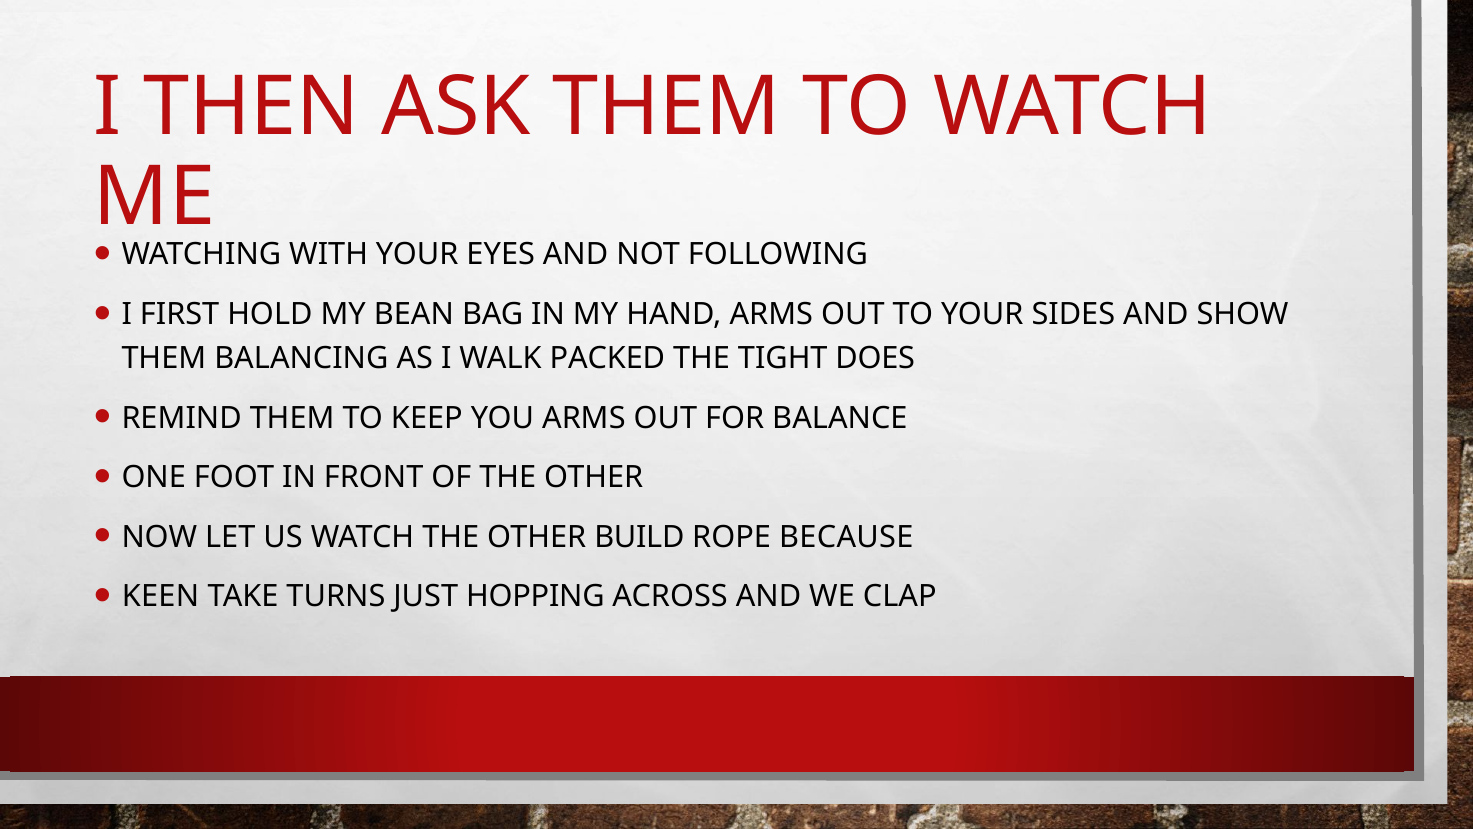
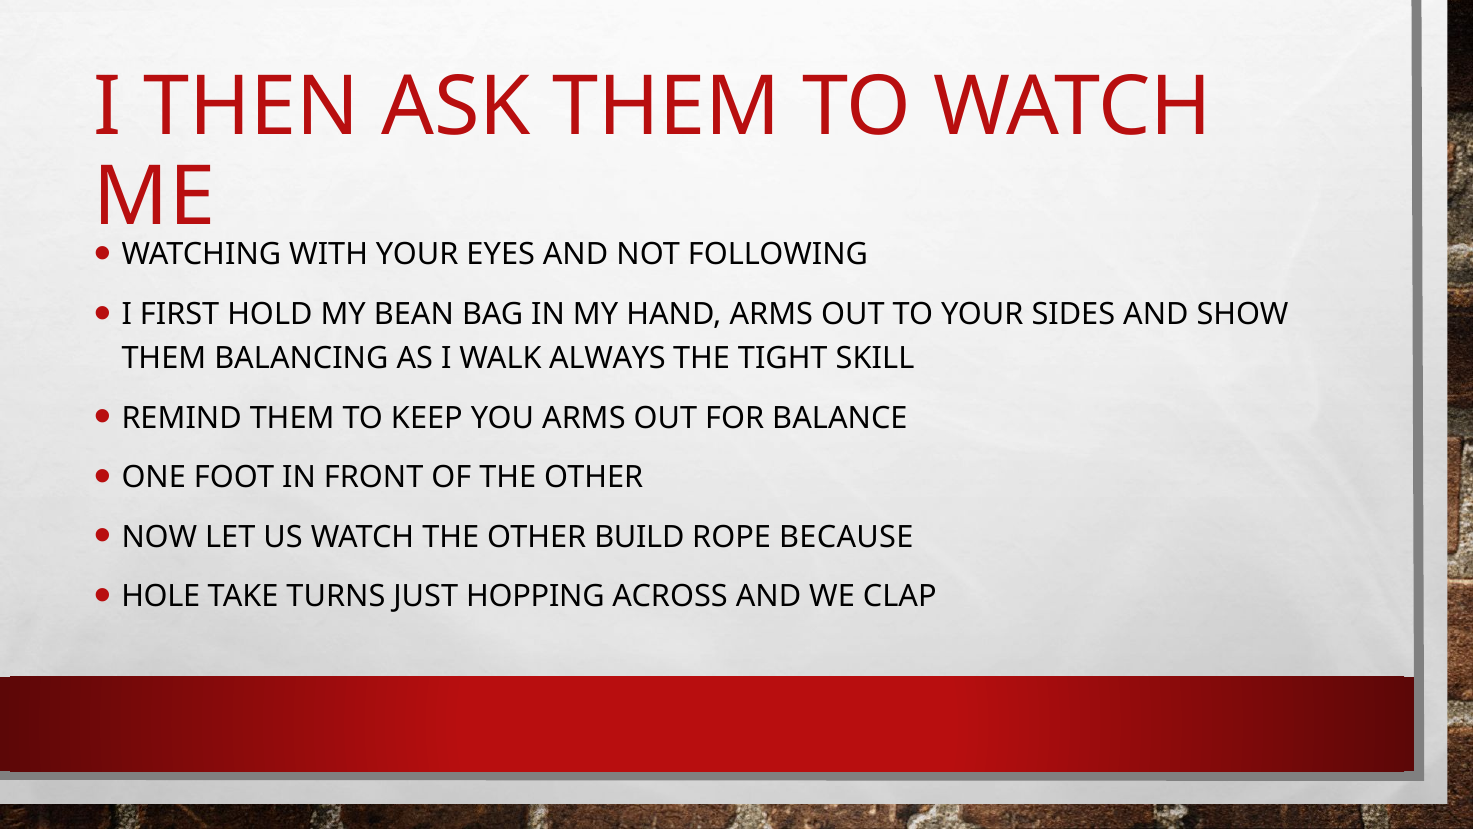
PACKED: PACKED -> ALWAYS
DOES: DOES -> SKILL
KEEN: KEEN -> HOLE
